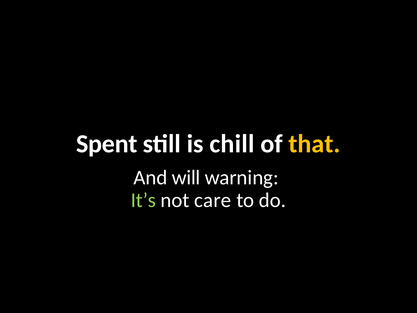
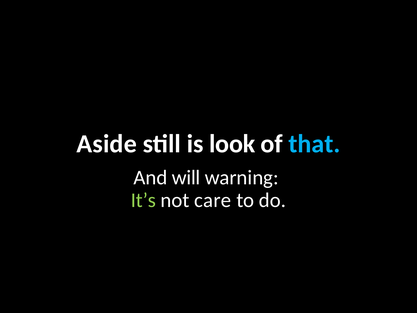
Spent: Spent -> Aside
chill: chill -> look
that colour: yellow -> light blue
